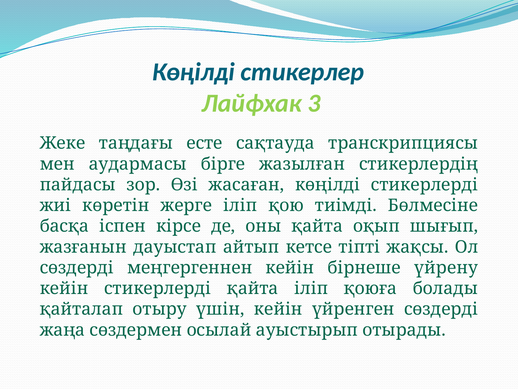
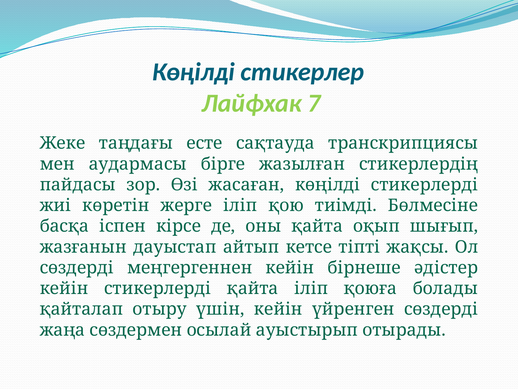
3: 3 -> 7
үйрену: үйрену -> әдістер
